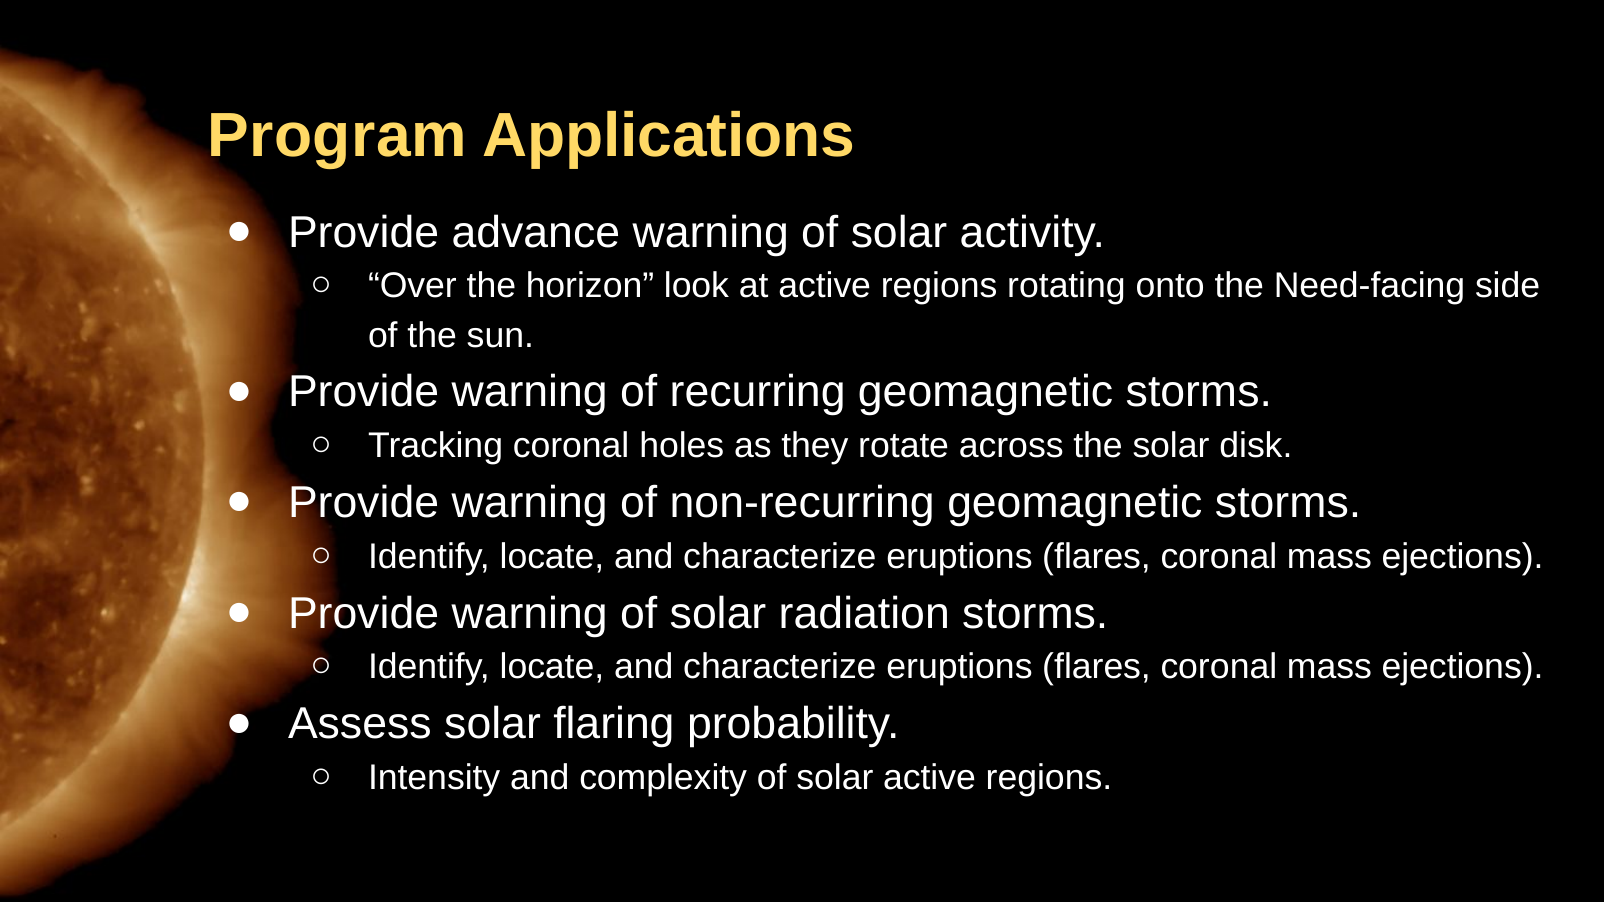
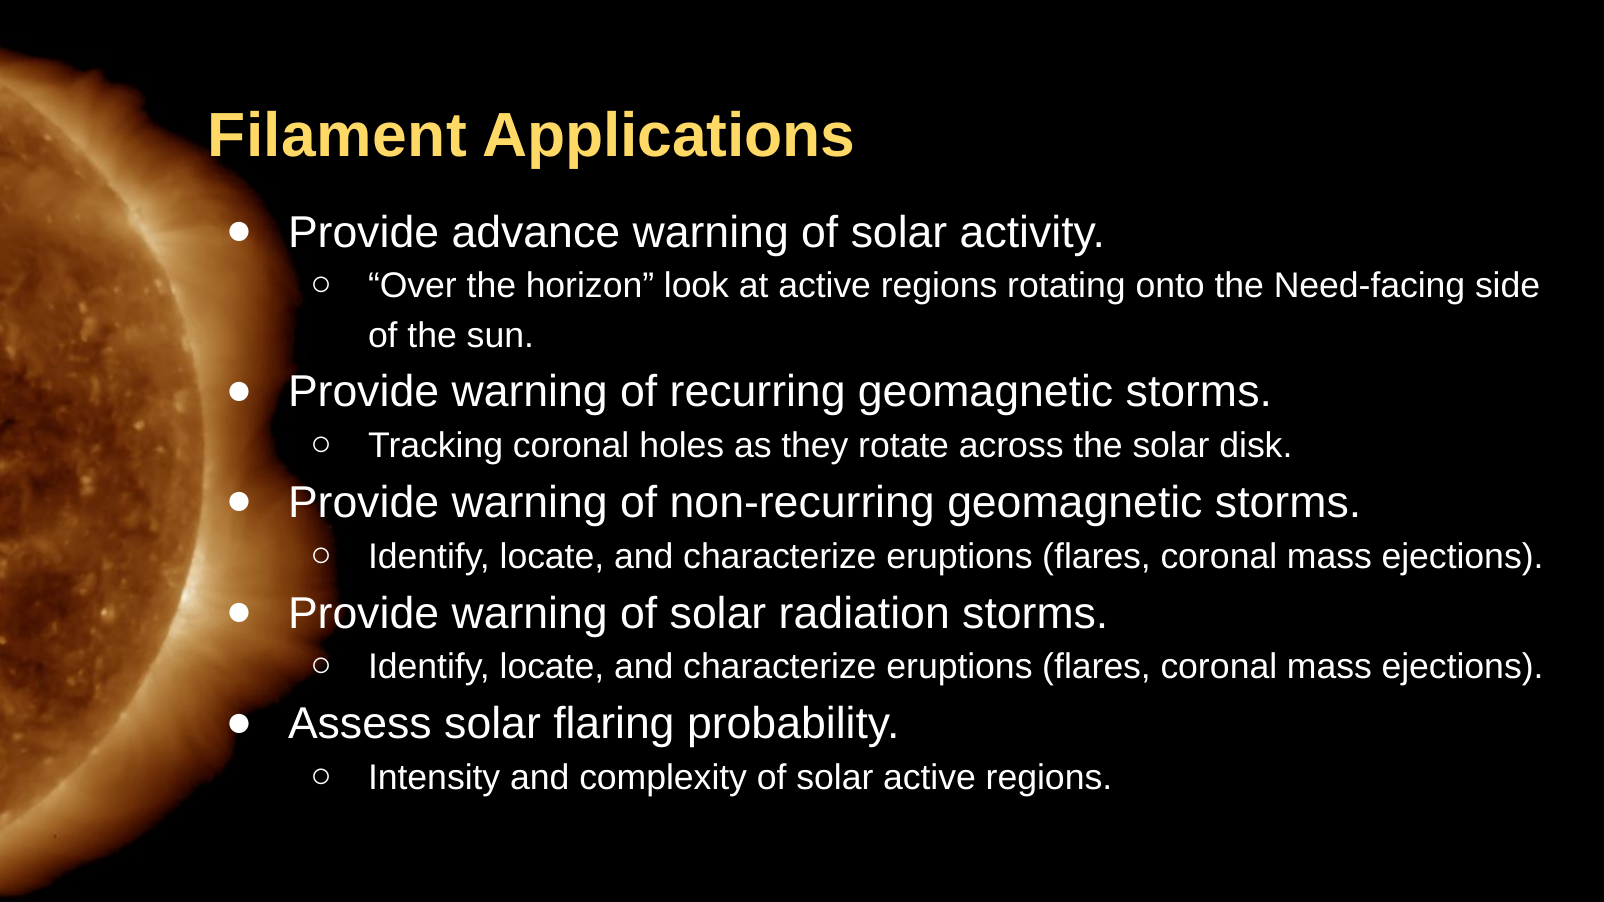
Program: Program -> Filament
